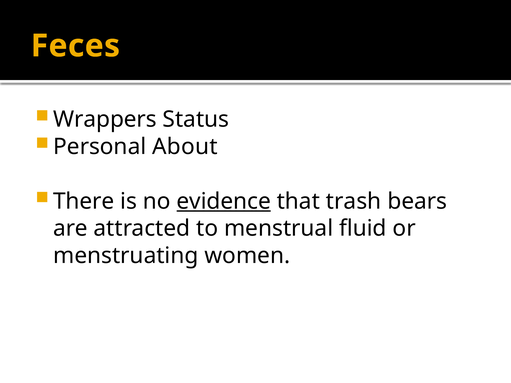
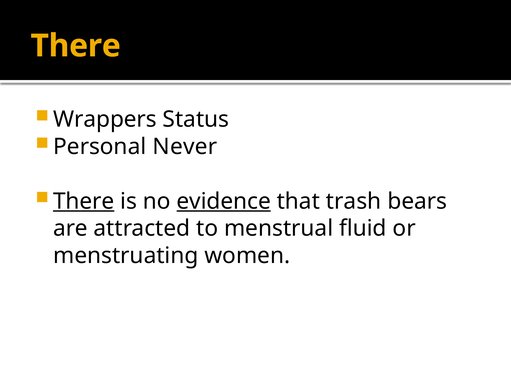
Feces at (75, 46): Feces -> There
About: About -> Never
There at (84, 201) underline: none -> present
